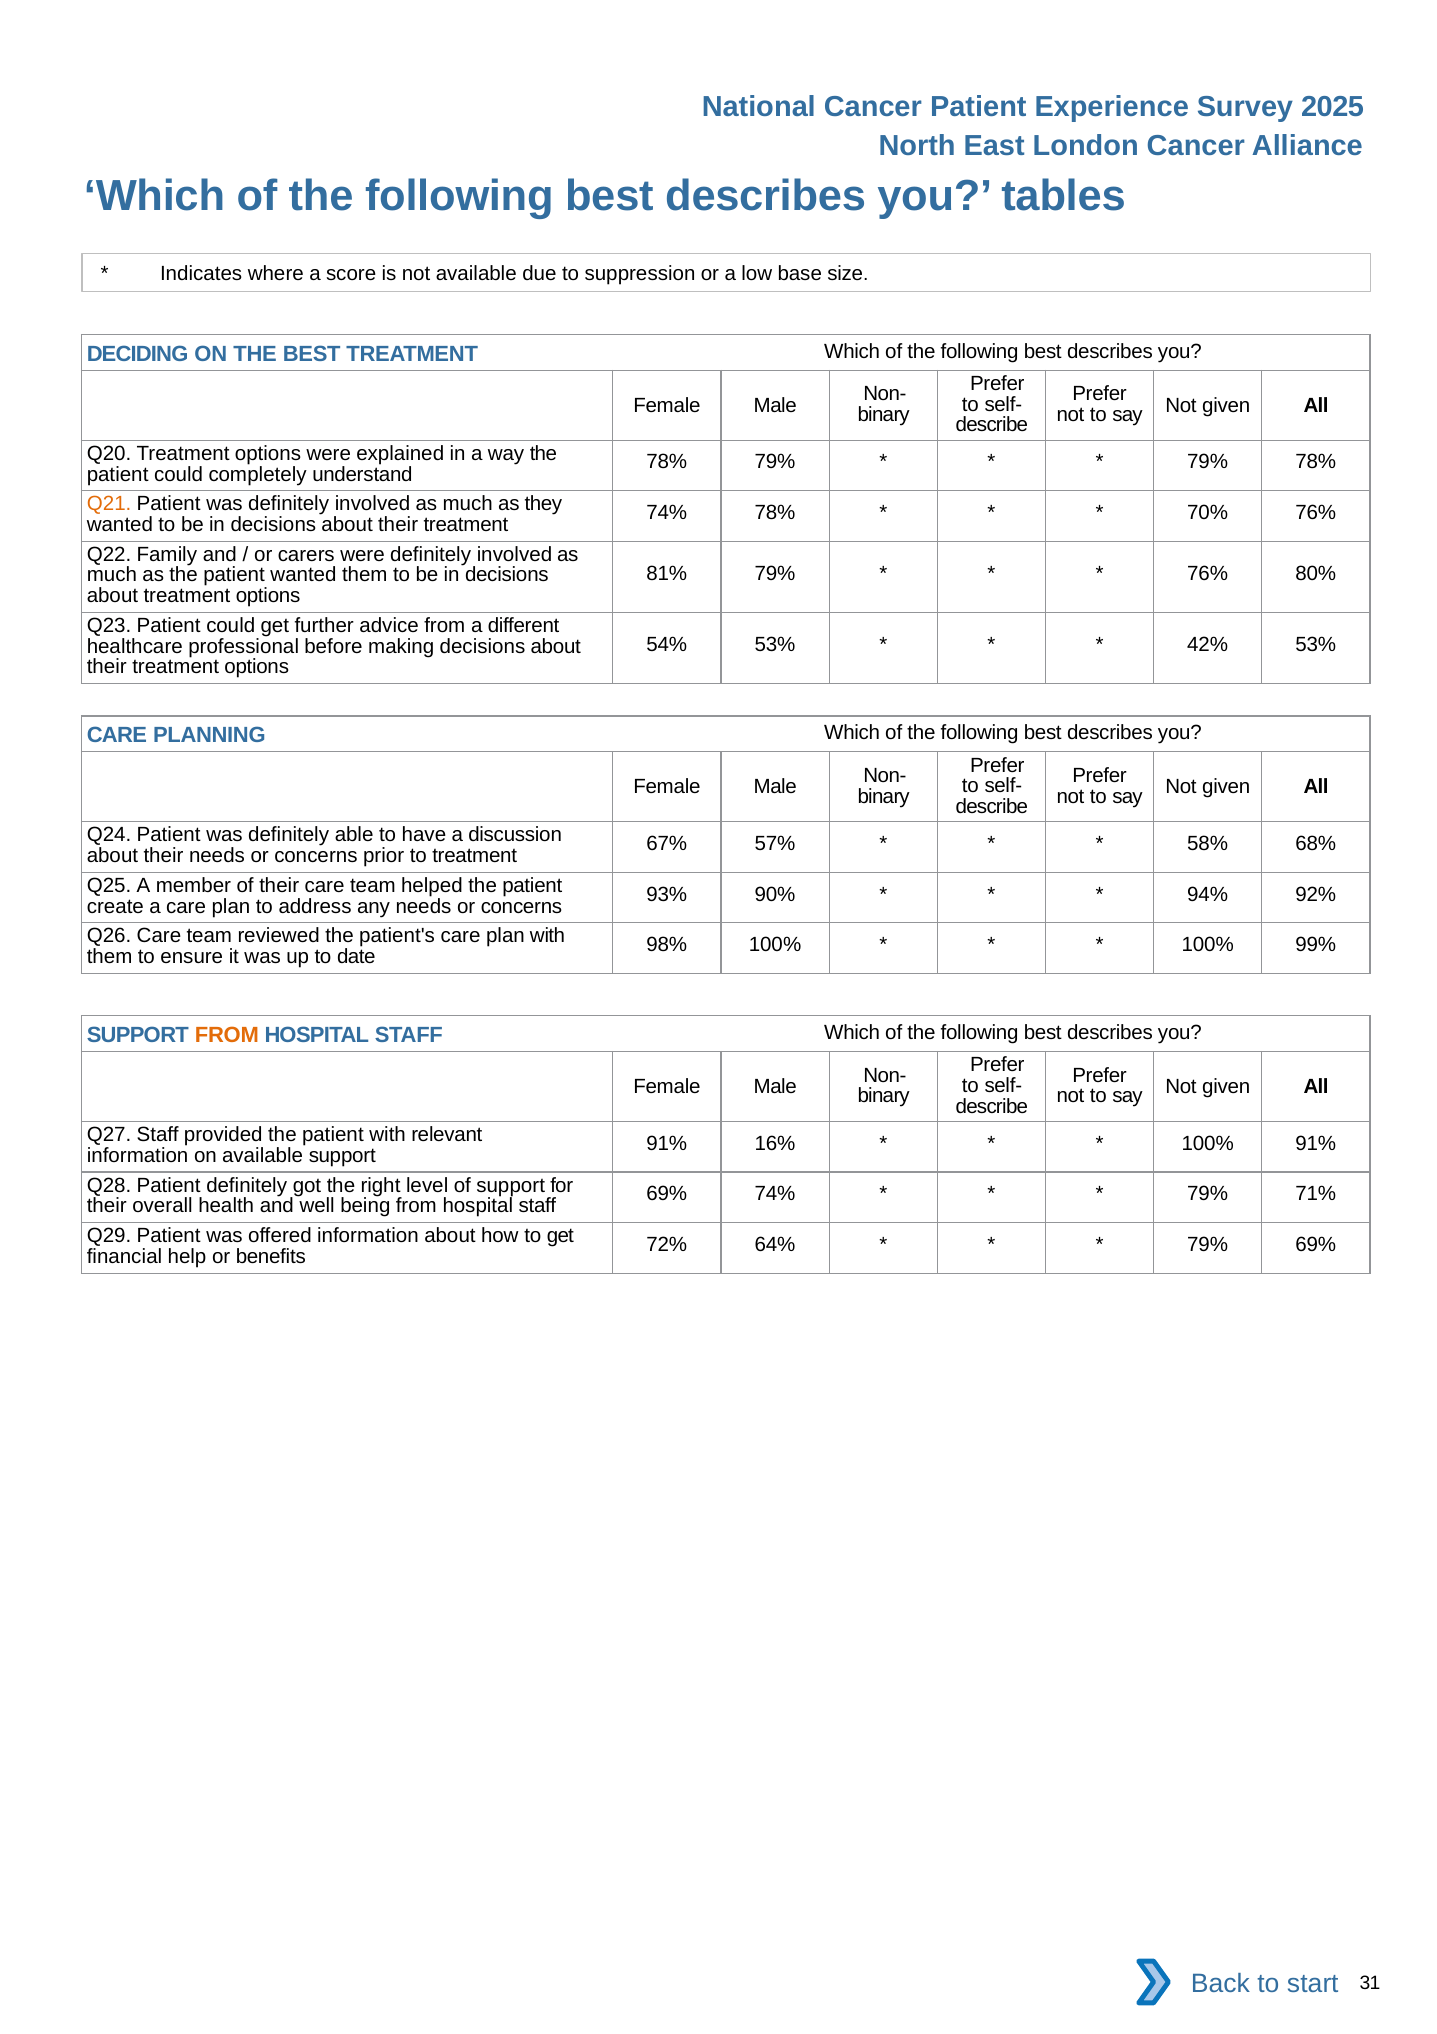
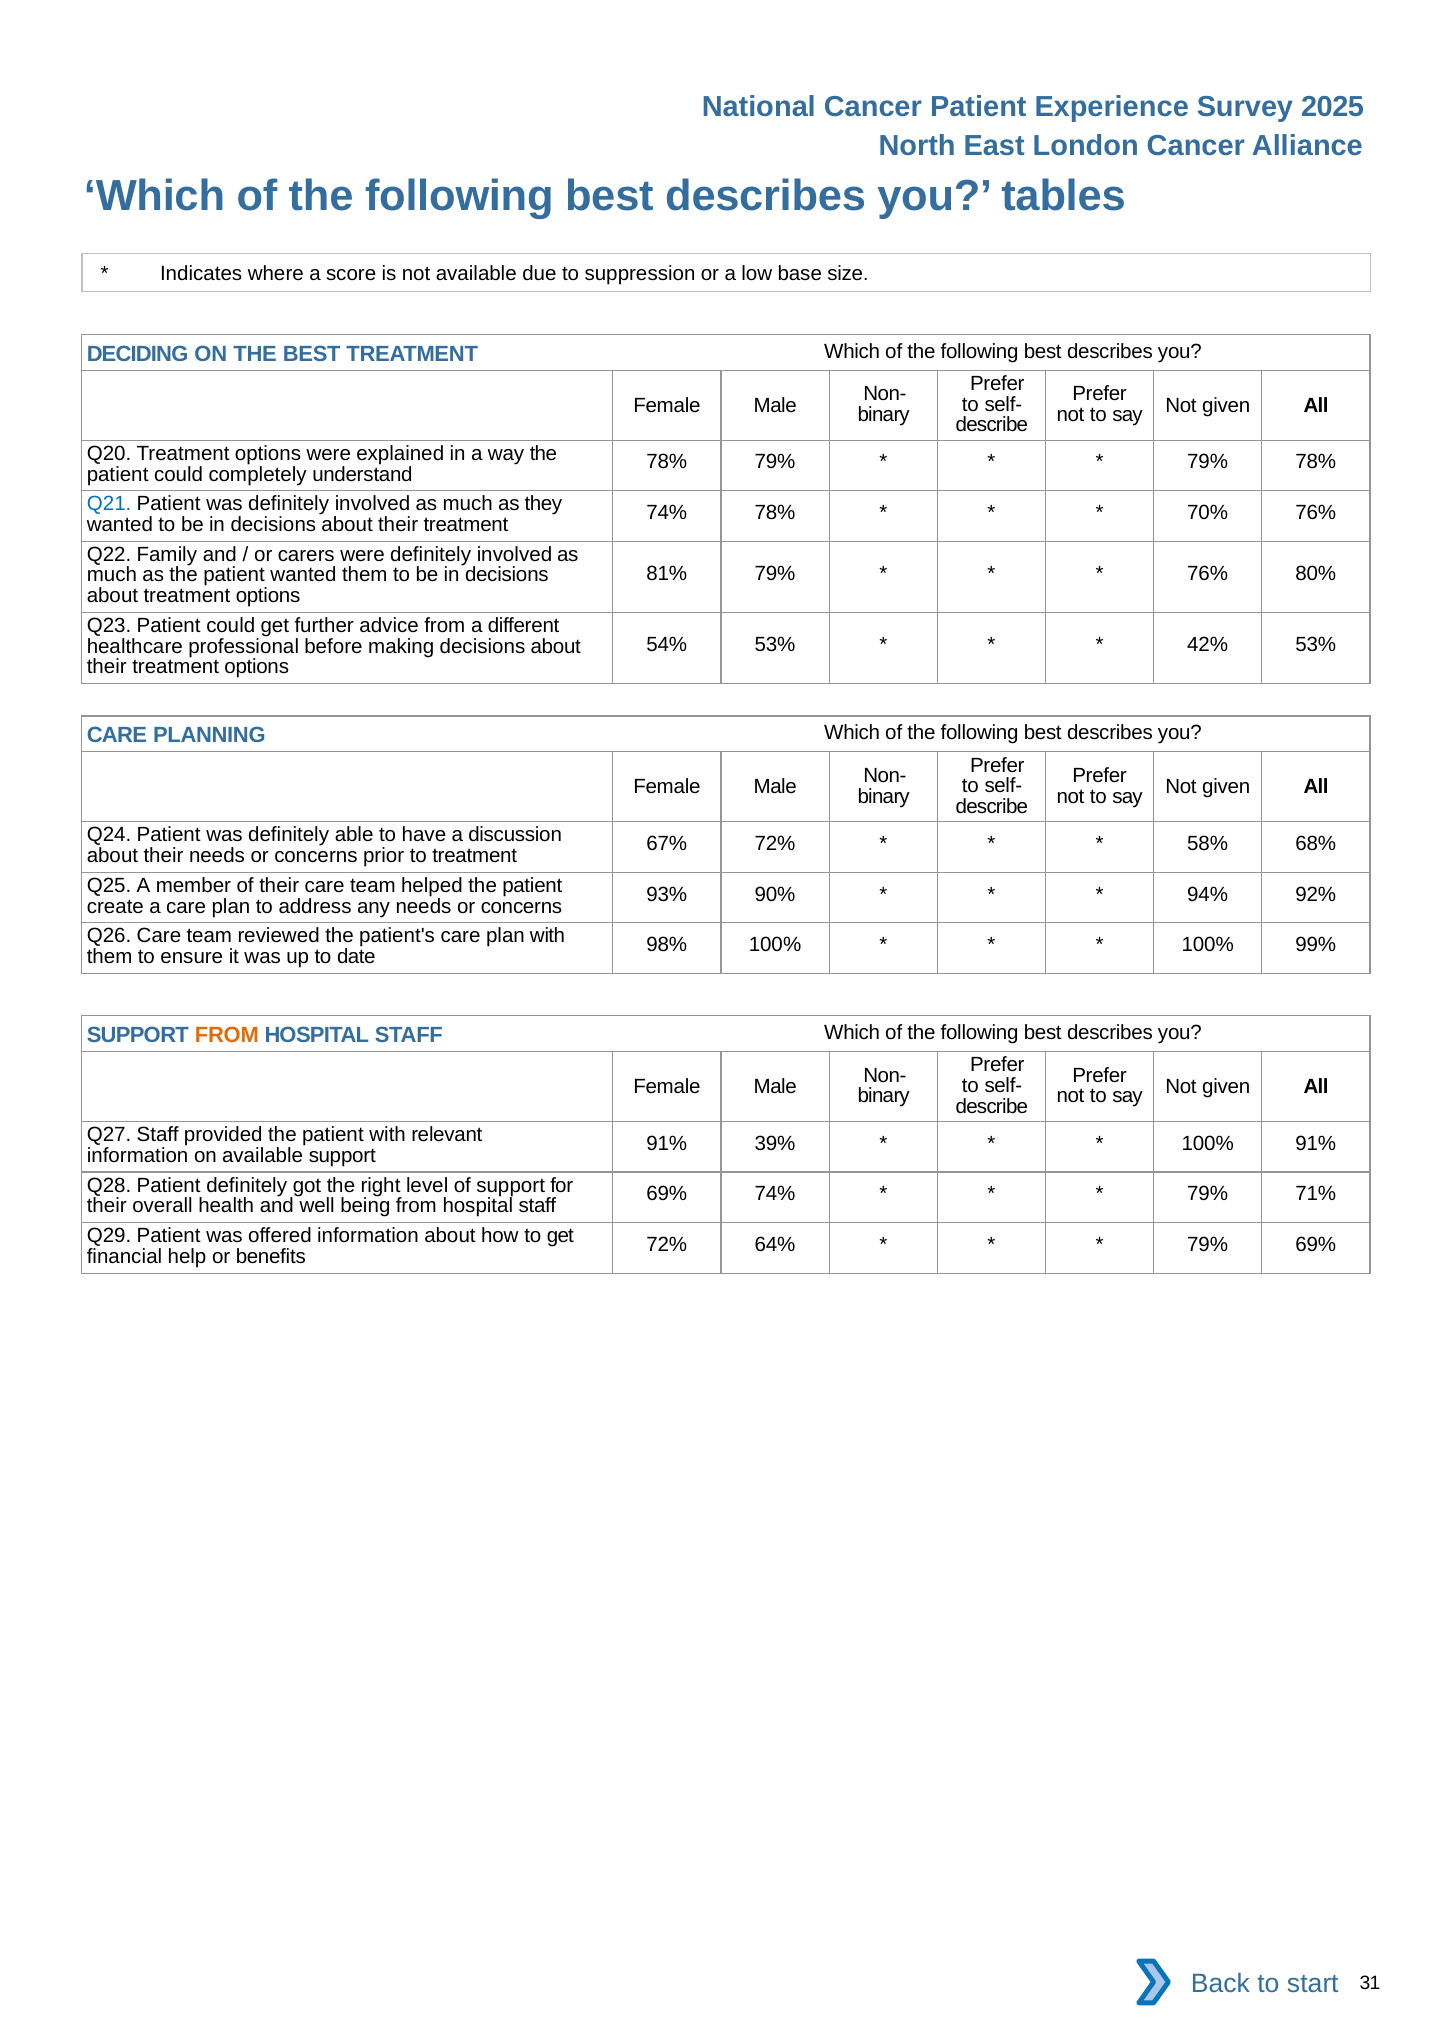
Q21 colour: orange -> blue
67% 57%: 57% -> 72%
16%: 16% -> 39%
